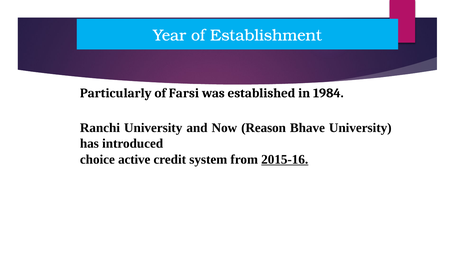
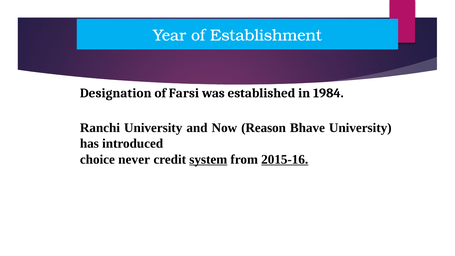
Particularly: Particularly -> Designation
active: active -> never
system underline: none -> present
